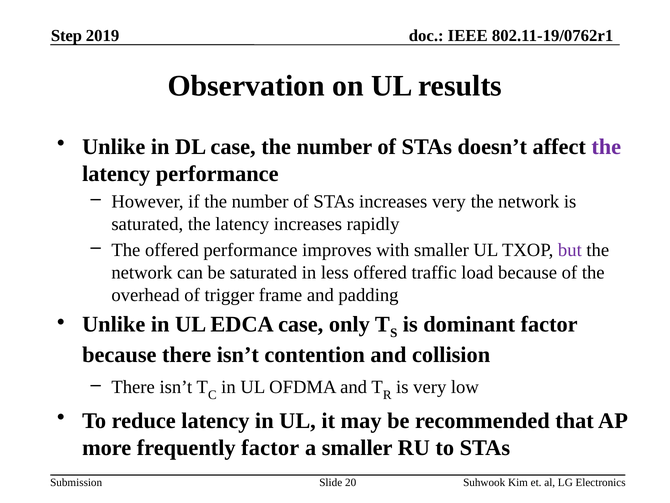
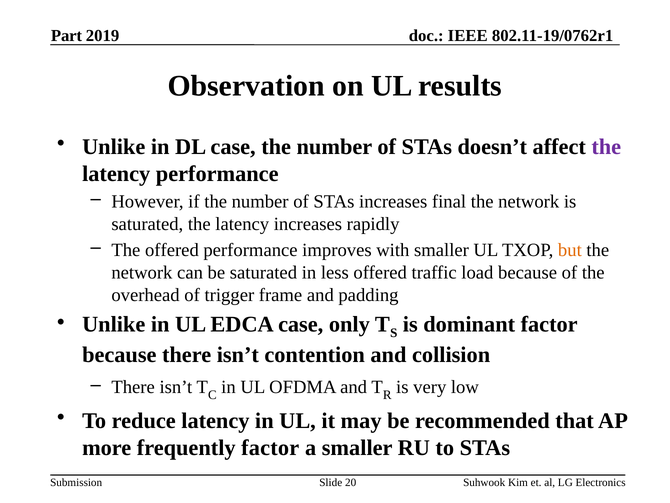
Step: Step -> Part
increases very: very -> final
but colour: purple -> orange
